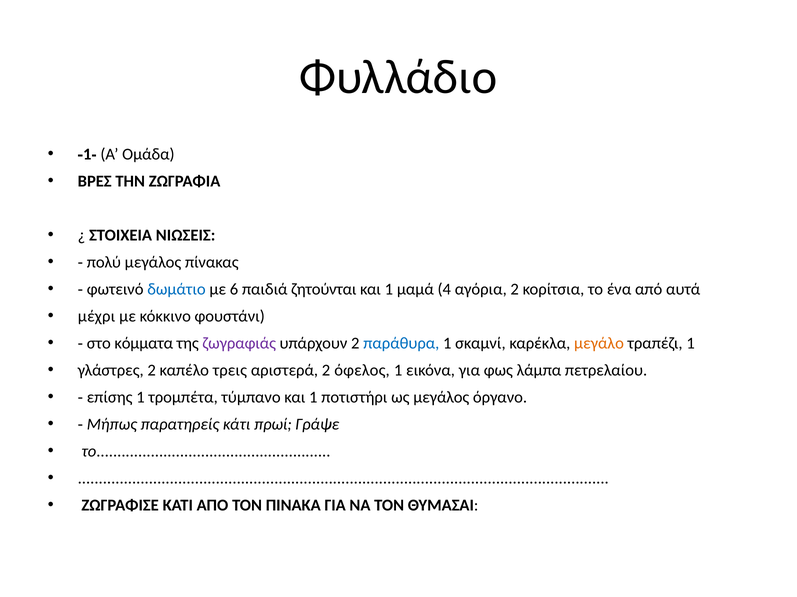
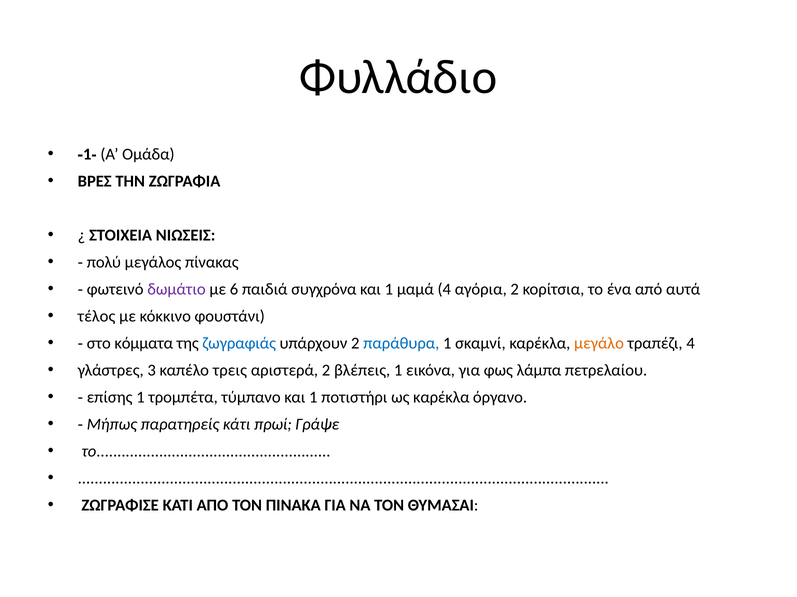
δωμάτιο colour: blue -> purple
ζητούνται: ζητούνται -> συγχρόνα
μέχρι: μέχρι -> τέλος
ζωγραφιάς colour: purple -> blue
τραπέζι 1: 1 -> 4
γλάστρες 2: 2 -> 3
όφελος: όφελος -> βλέπεις
ως μεγάλος: μεγάλος -> καρέκλα
